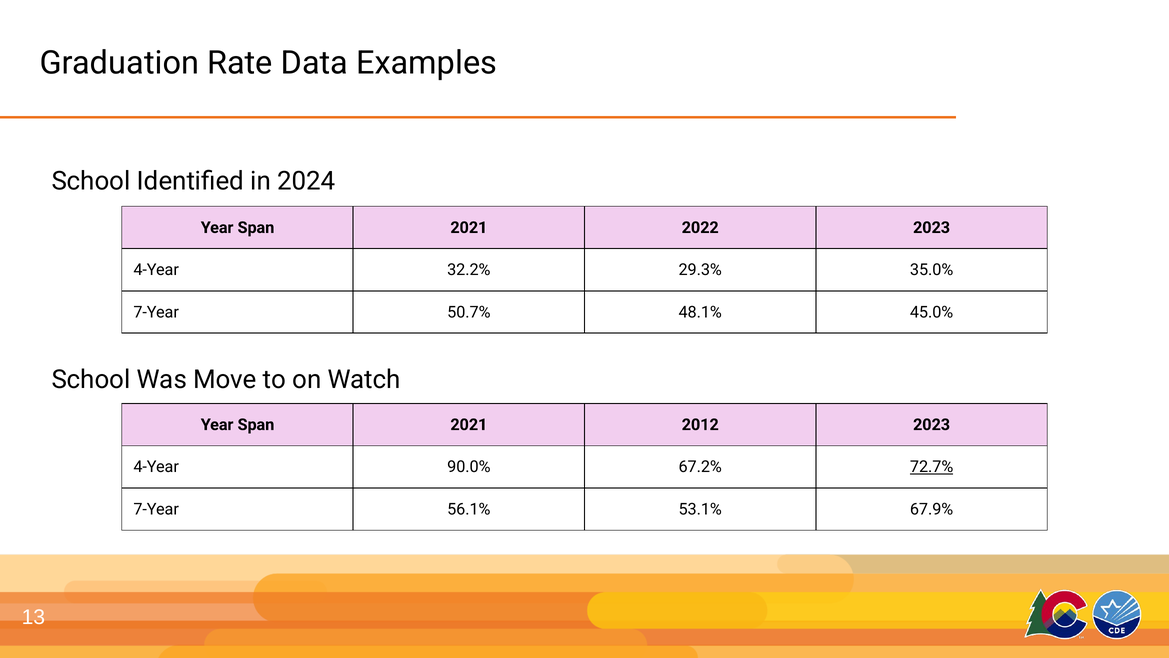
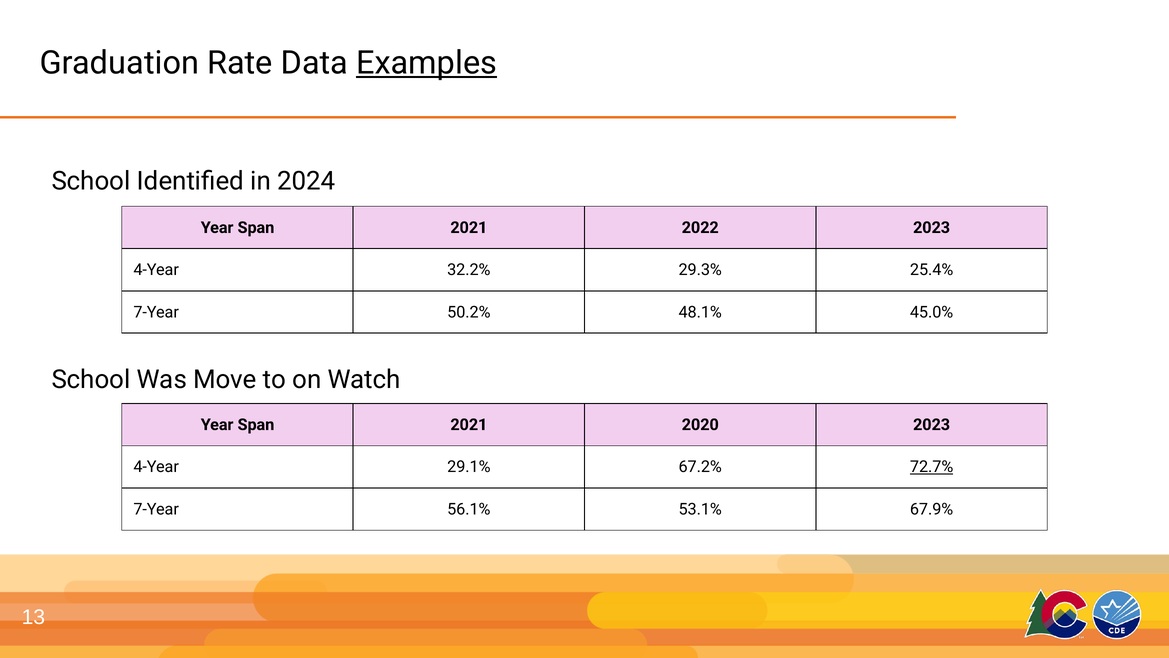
Examples underline: none -> present
35.0%: 35.0% -> 25.4%
50.7%: 50.7% -> 50.2%
2012: 2012 -> 2020
90.0%: 90.0% -> 29.1%
